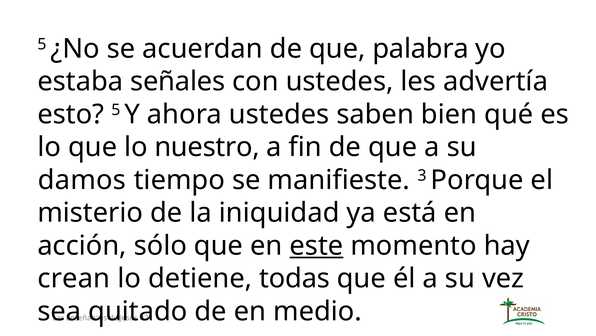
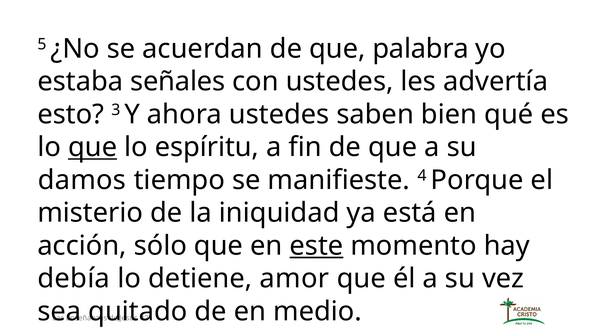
esto 5: 5 -> 3
que at (93, 147) underline: none -> present
nuestro: nuestro -> espíritu
3: 3 -> 4
crean: crean -> debía
todas: todas -> amor
